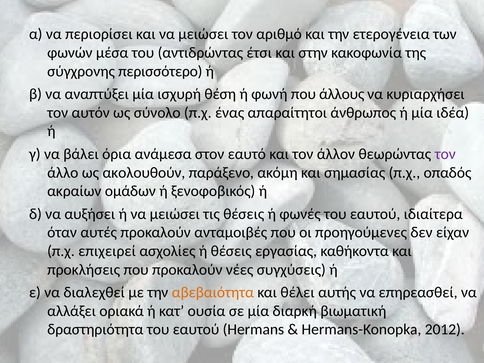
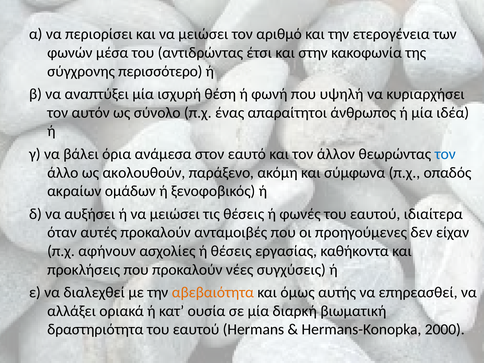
άλλους: άλλους -> υψηλή
τον at (445, 154) colour: purple -> blue
σημασίας: σημασίας -> σύμφωνα
επιχειρεί: επιχειρεί -> αφήνουν
θέλει: θέλει -> όμως
2012: 2012 -> 2000
